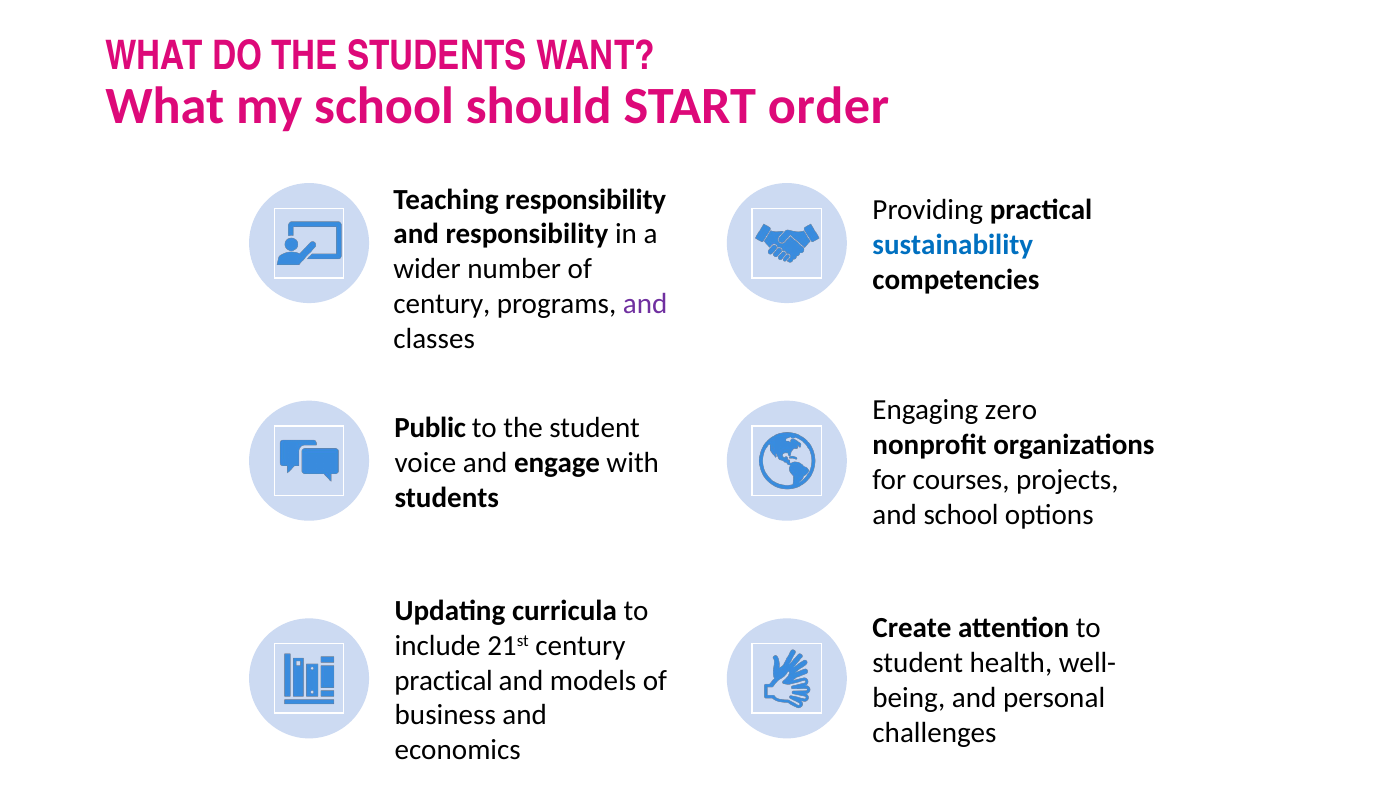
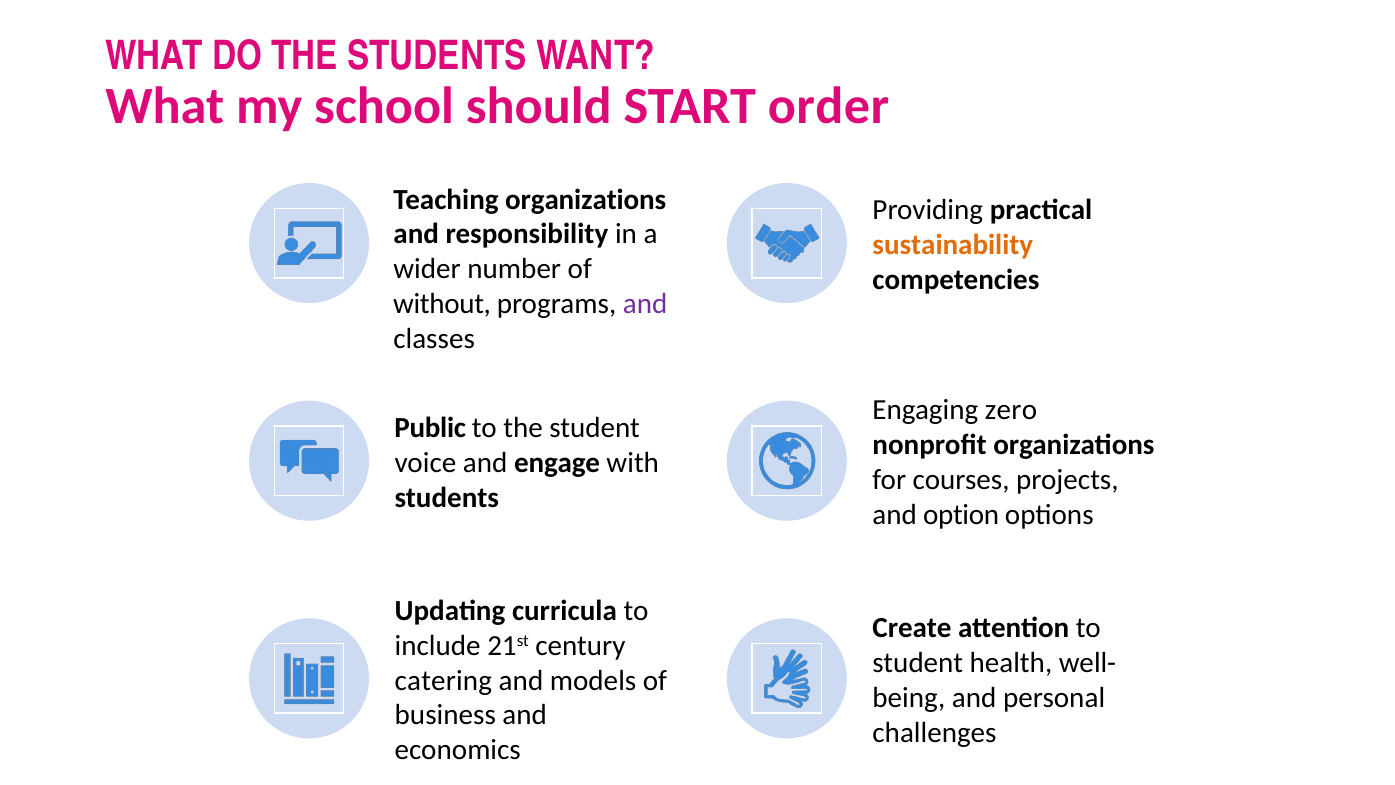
Teaching responsibility: responsibility -> organizations
sustainability colour: blue -> orange
century at (442, 304): century -> without
and school: school -> option
practical at (444, 680): practical -> catering
